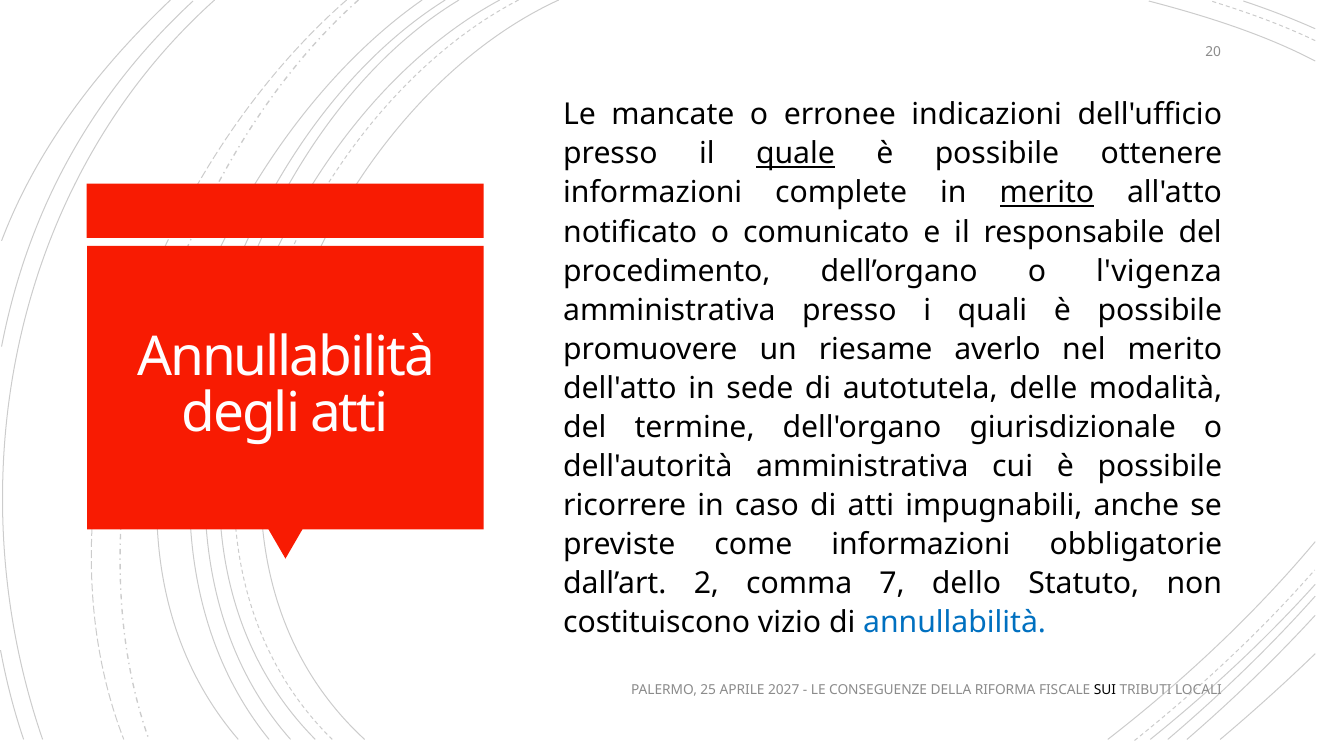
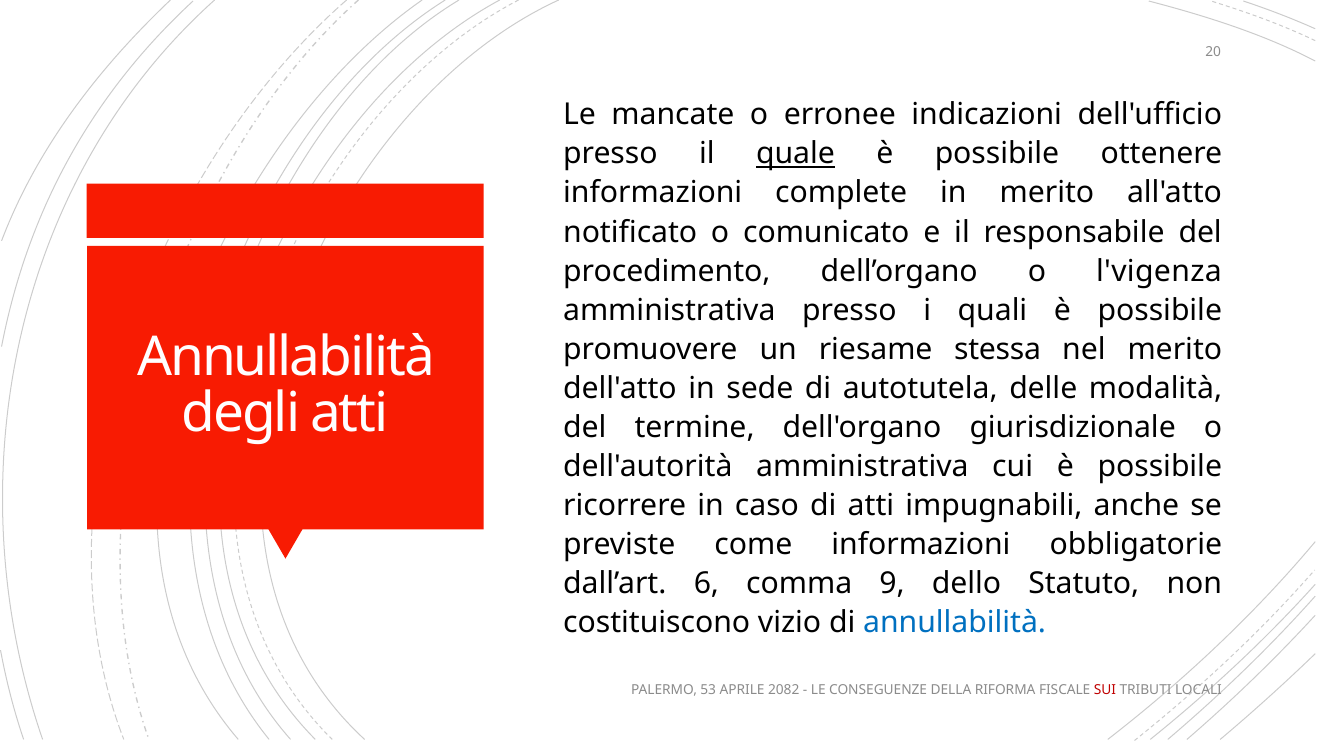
merito at (1047, 193) underline: present -> none
averlo: averlo -> stessa
2: 2 -> 6
7: 7 -> 9
25: 25 -> 53
2027: 2027 -> 2082
SUI colour: black -> red
